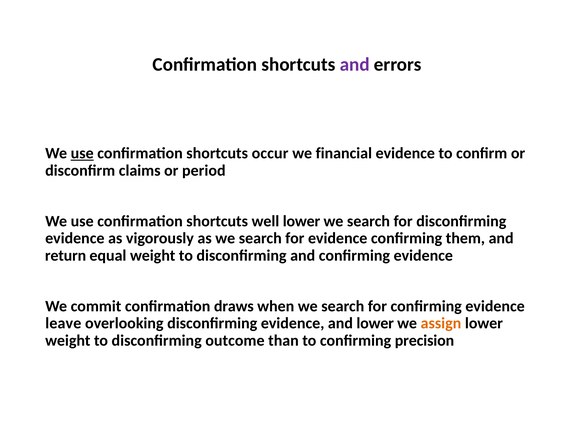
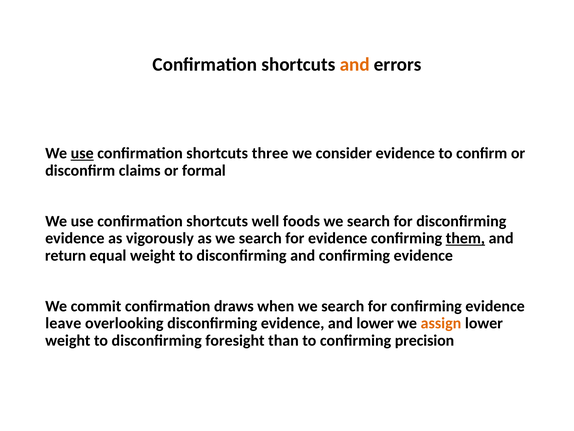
and at (355, 64) colour: purple -> orange
occur: occur -> three
financial: financial -> consider
period: period -> formal
well lower: lower -> foods
them underline: none -> present
outcome: outcome -> foresight
